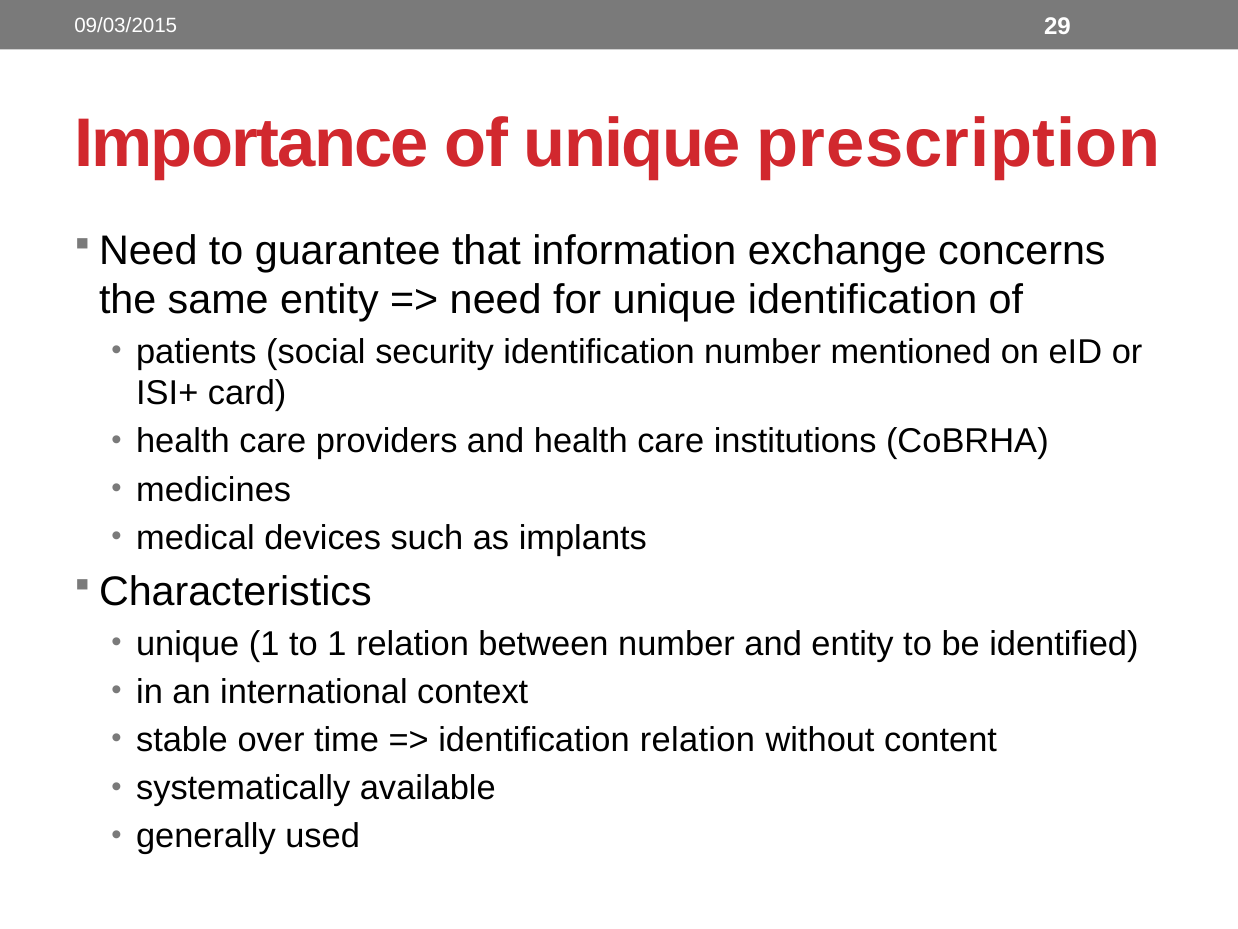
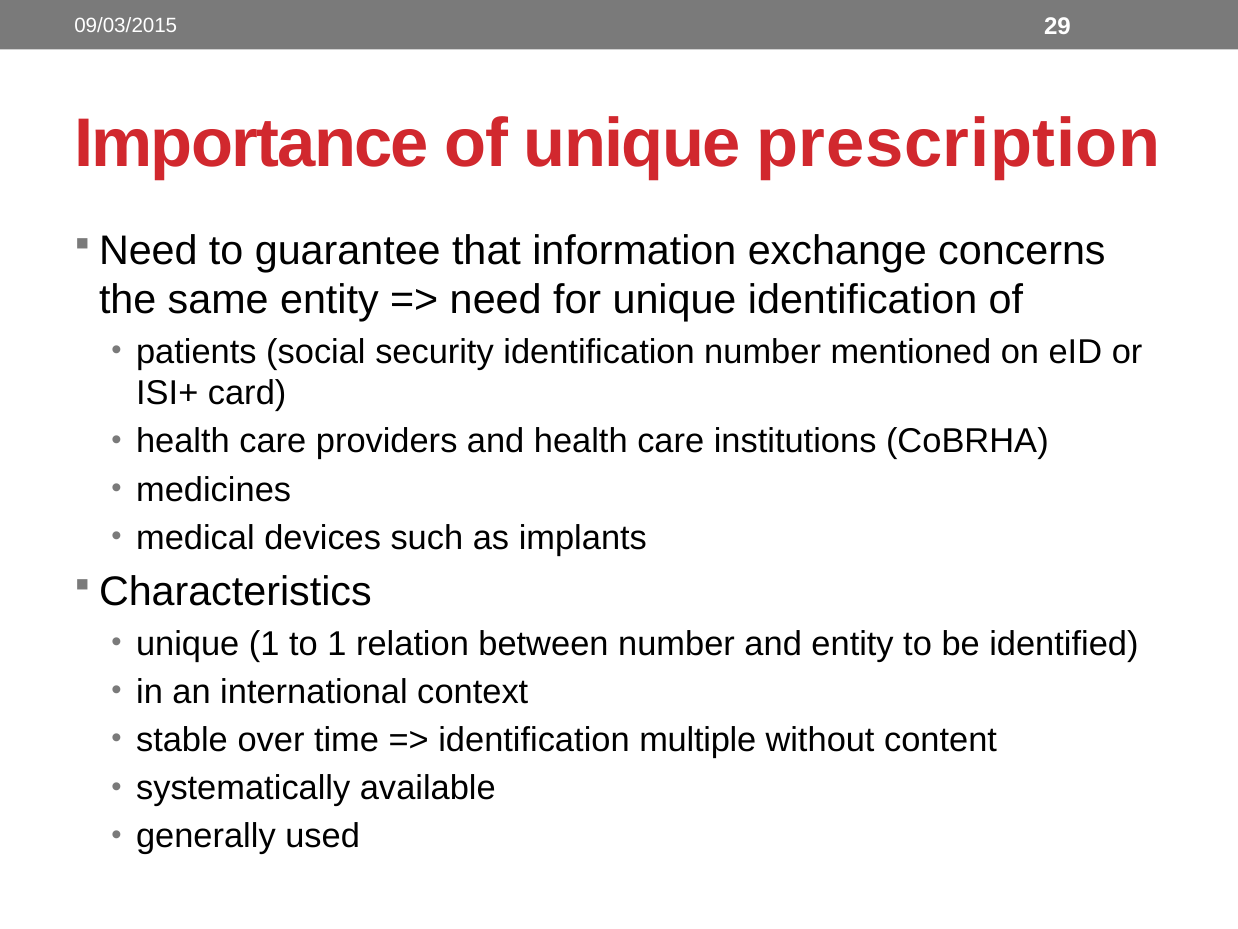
identification relation: relation -> multiple
